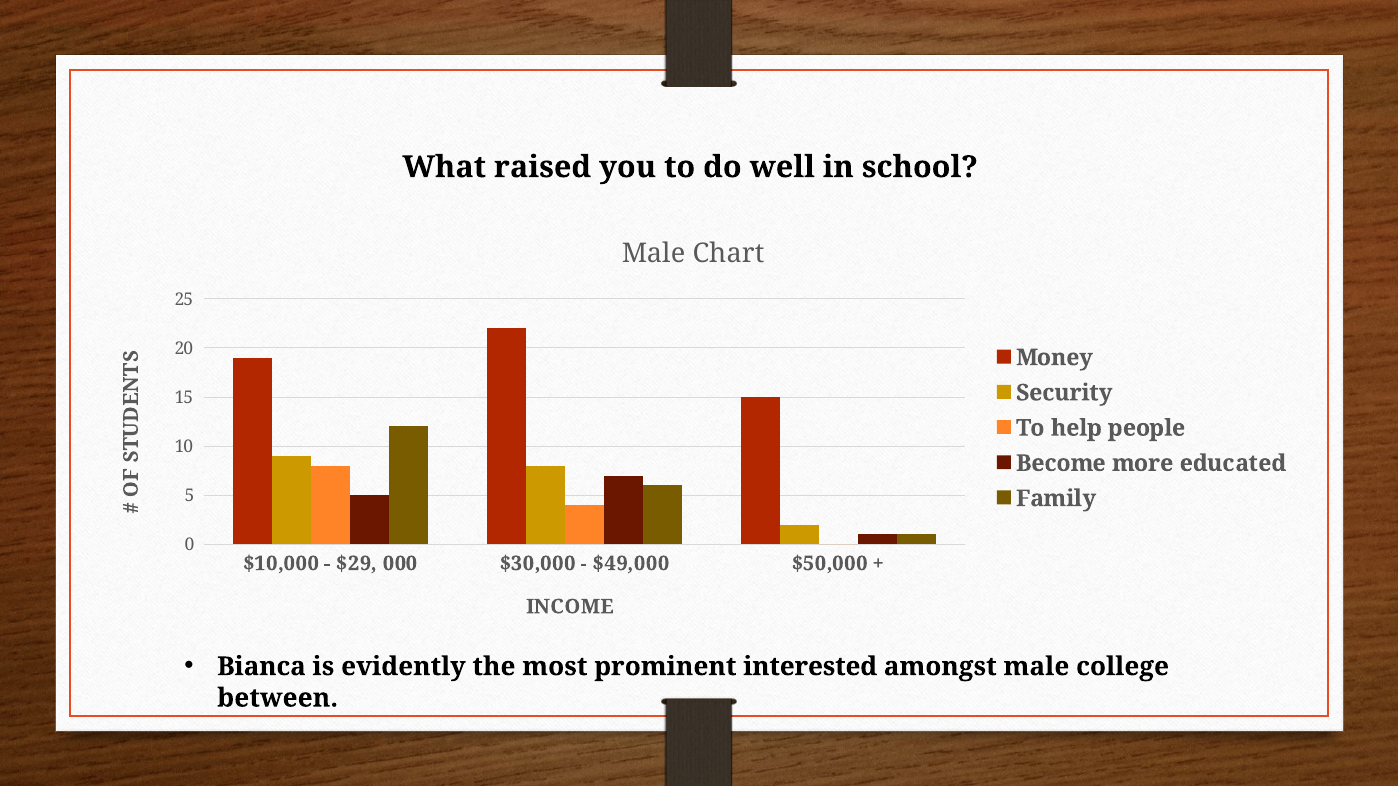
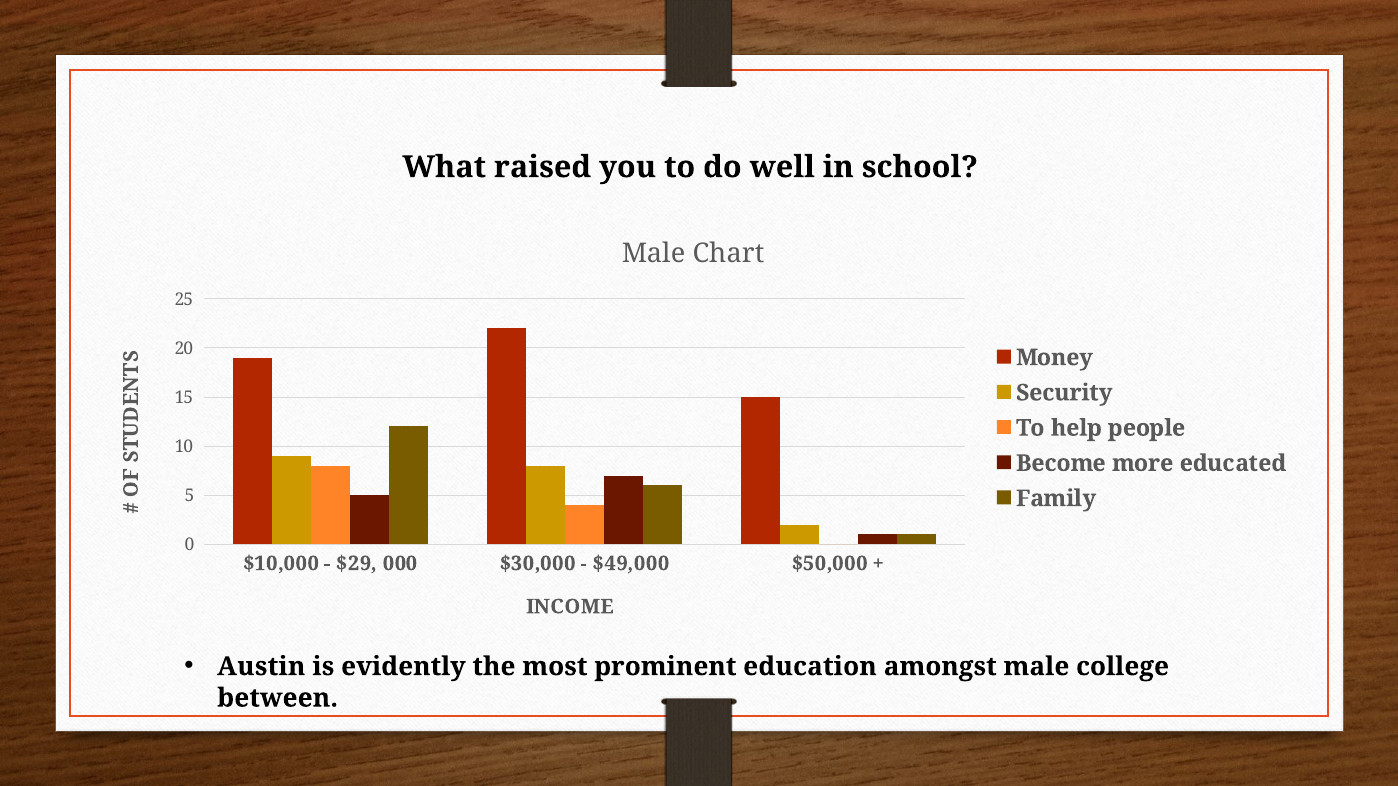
Bianca: Bianca -> Austin
interested: interested -> education
